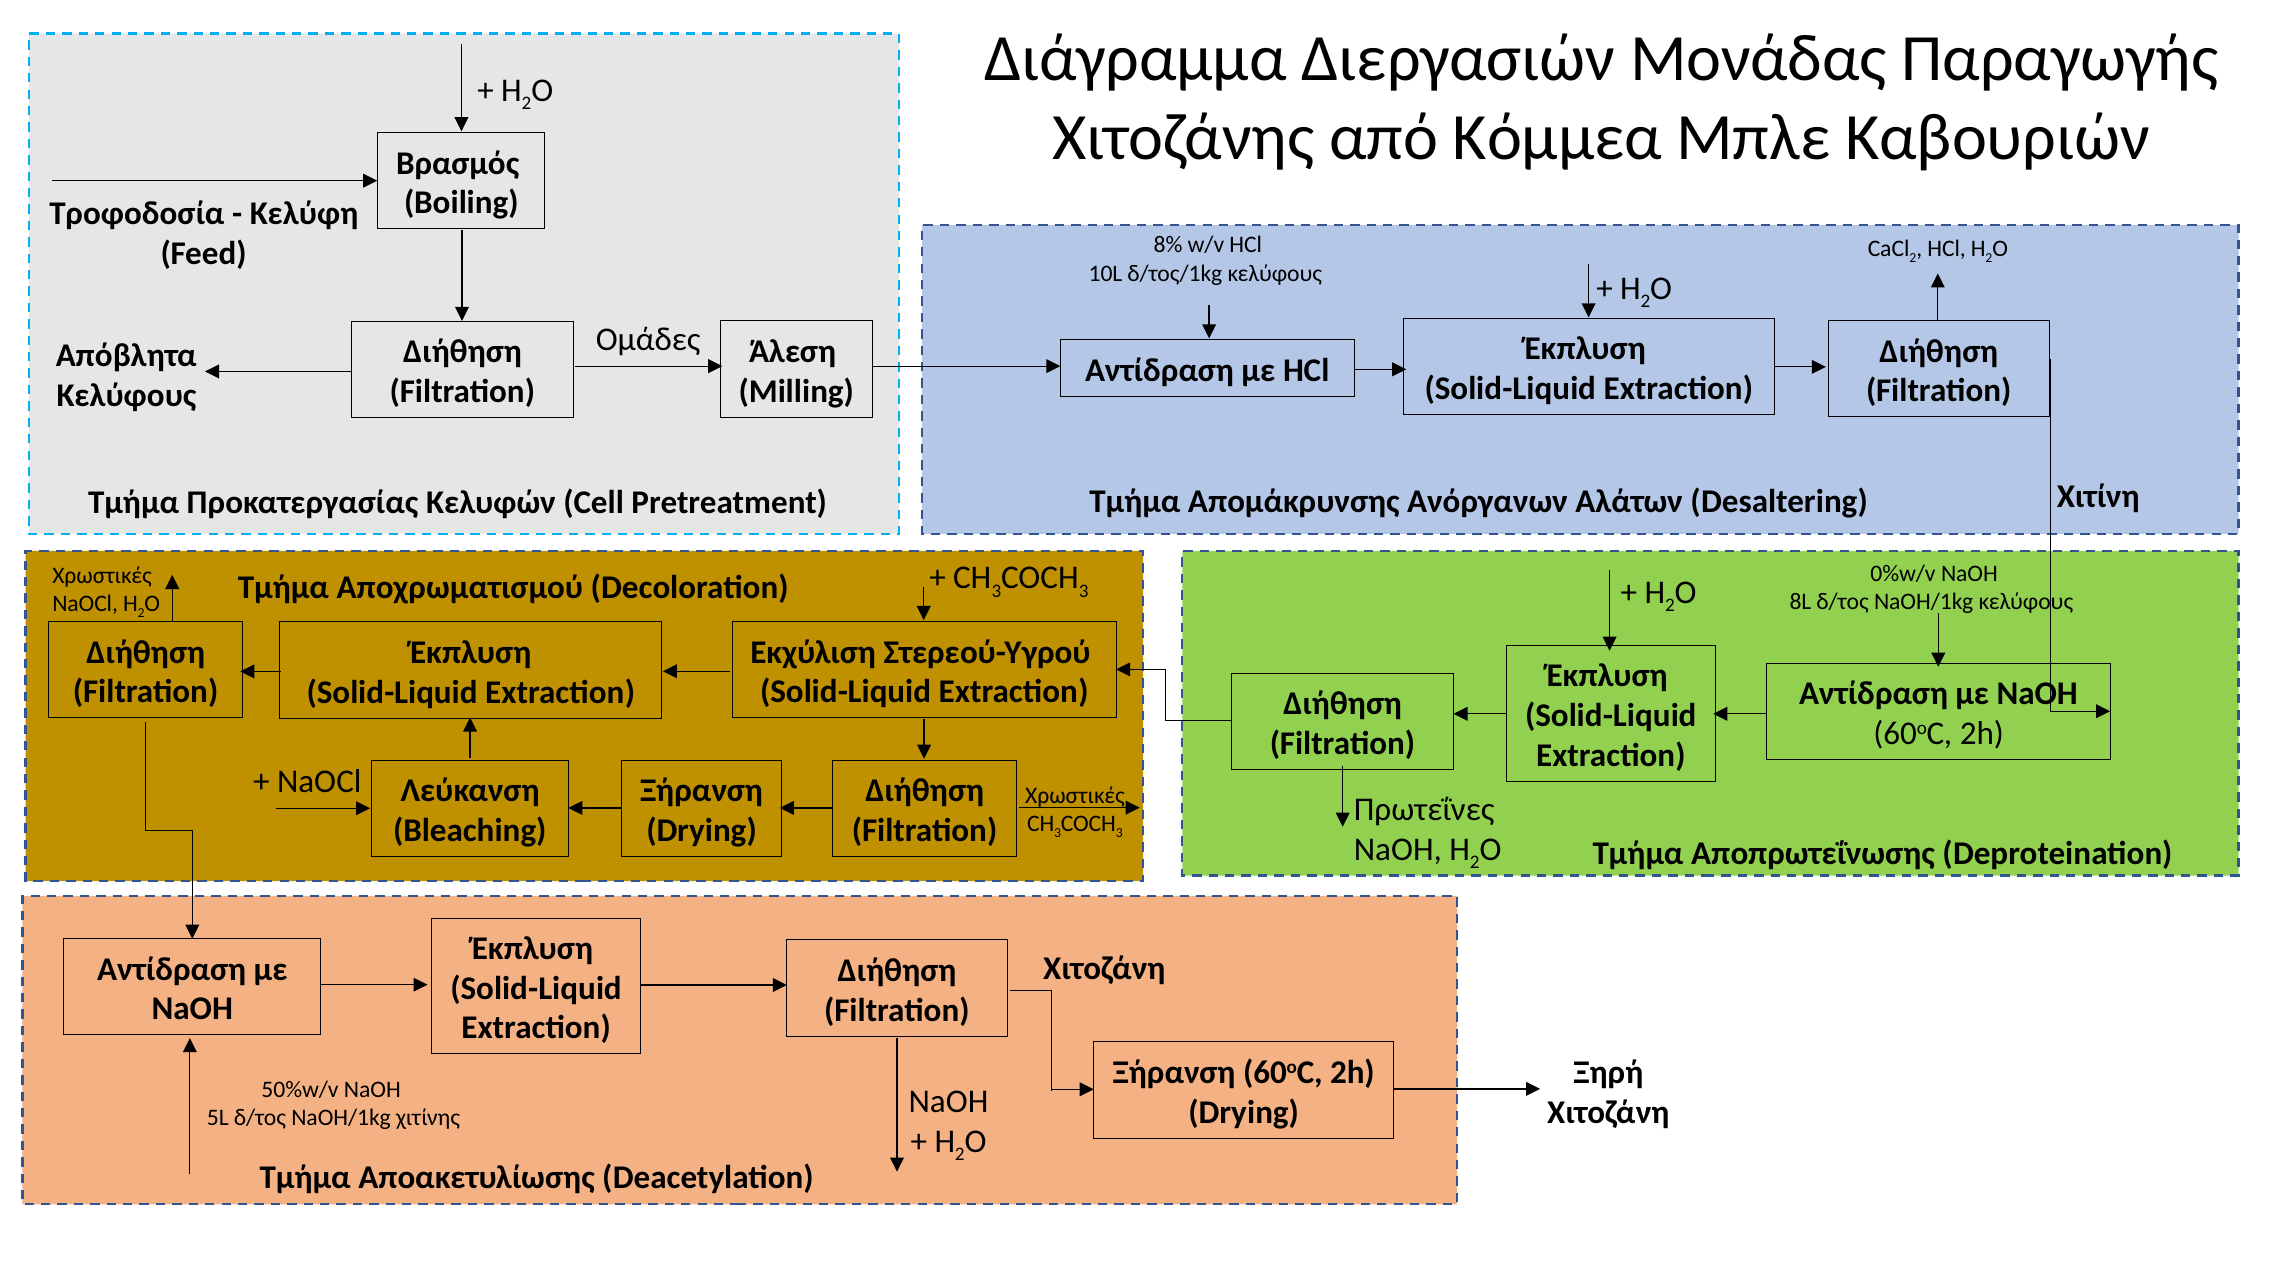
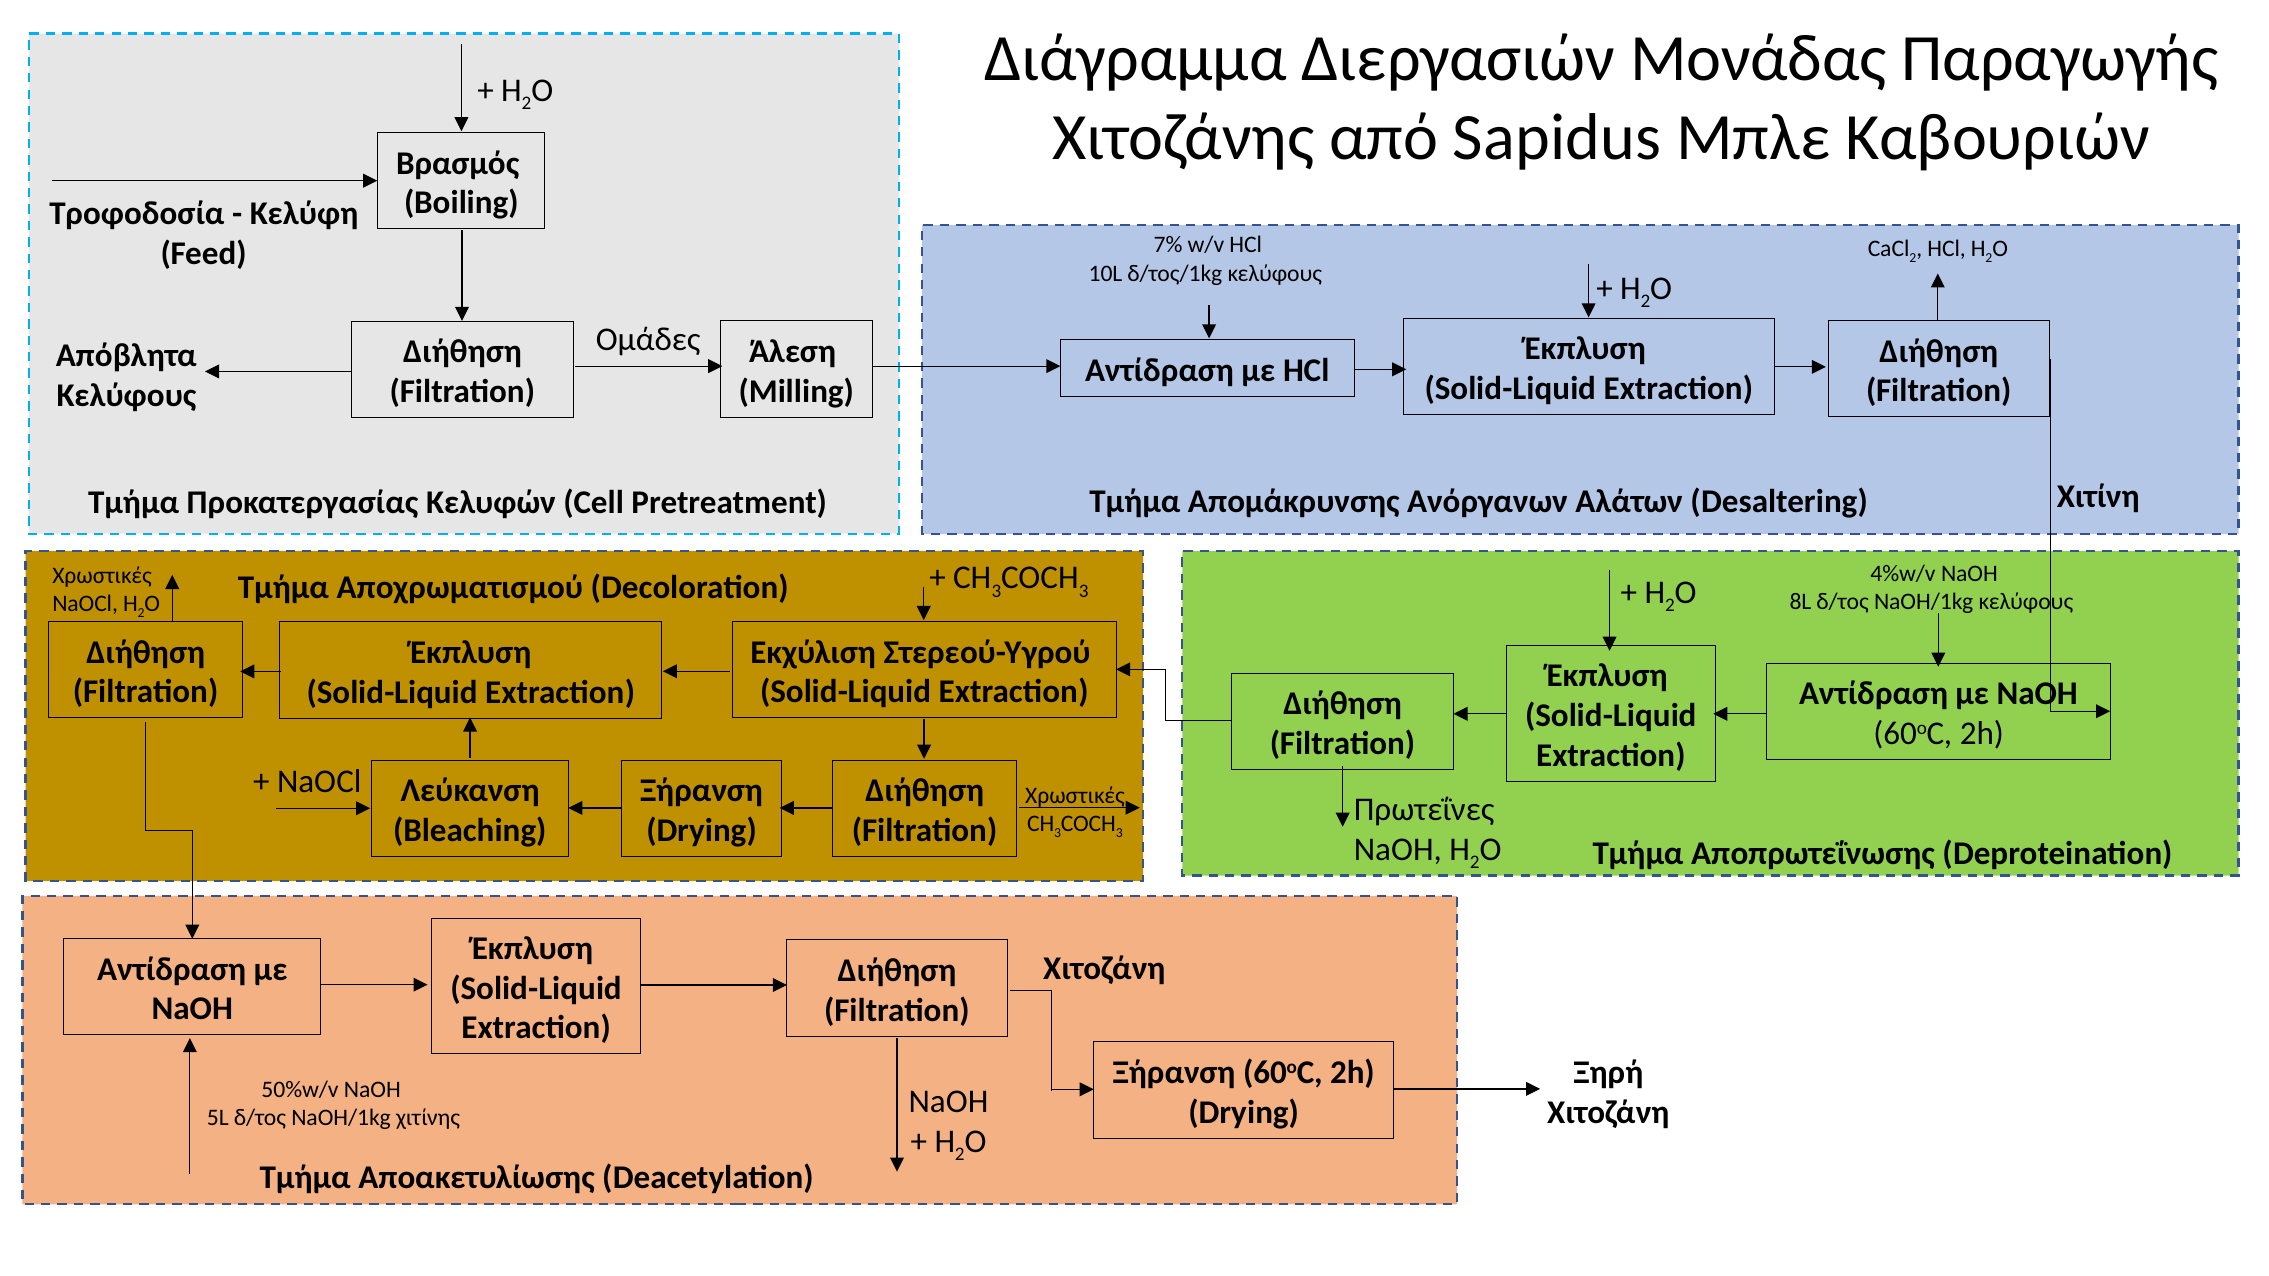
Κόμμεα: Κόμμεα -> Sapidus
8%: 8% -> 7%
0%w/v: 0%w/v -> 4%w/v
